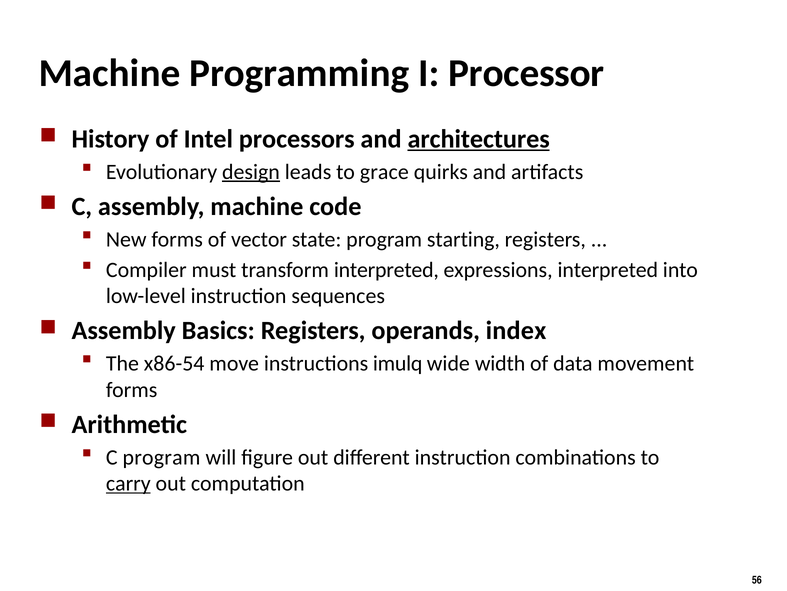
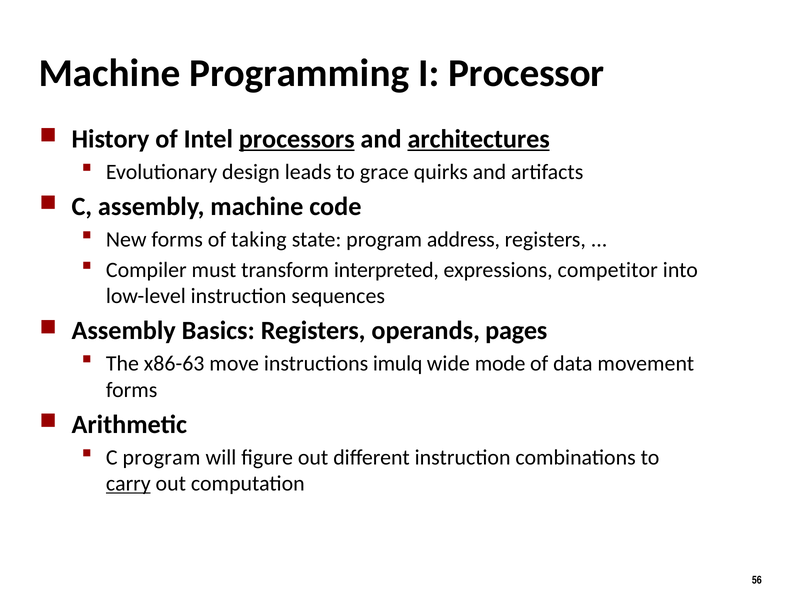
processors underline: none -> present
design underline: present -> none
vector: vector -> taking
starting: starting -> address
expressions interpreted: interpreted -> competitor
index: index -> pages
x86-54: x86-54 -> x86-63
width: width -> mode
